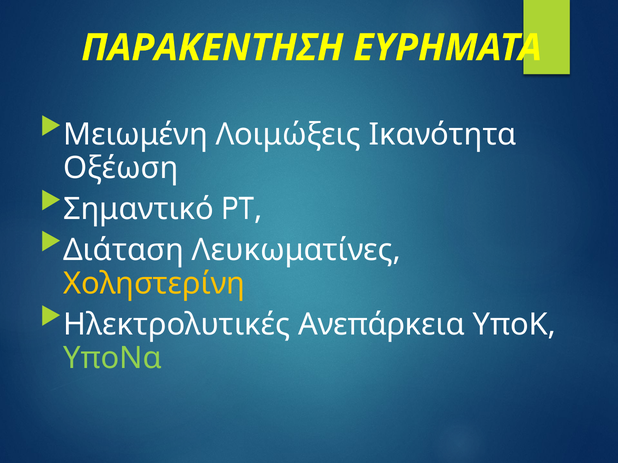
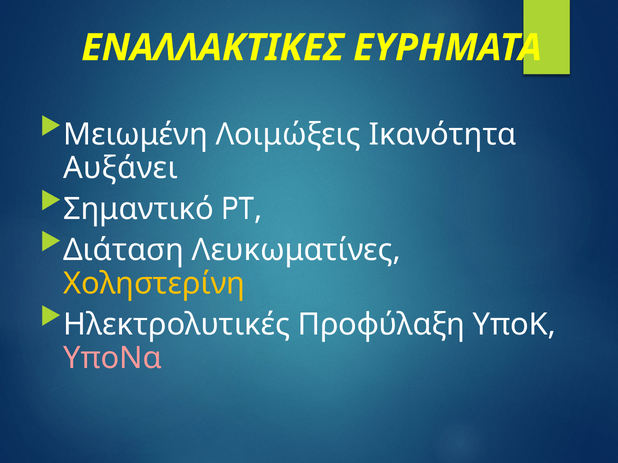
ΠΑΡΑΚΕΝΤΗΣΗ: ΠΑΡΑΚΕΝΤΗΣΗ -> ΕΝΑΛΛΑΚΤΙΚΕΣ
Οξέωση: Οξέωση -> Αυξάνει
Aνεπάρκεια: Aνεπάρκεια -> Προφύλαξη
ΥποΝα colour: light green -> pink
